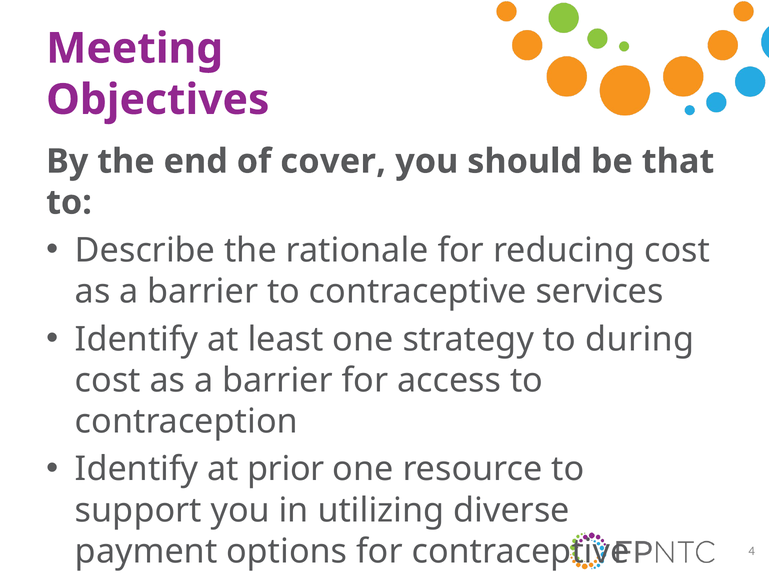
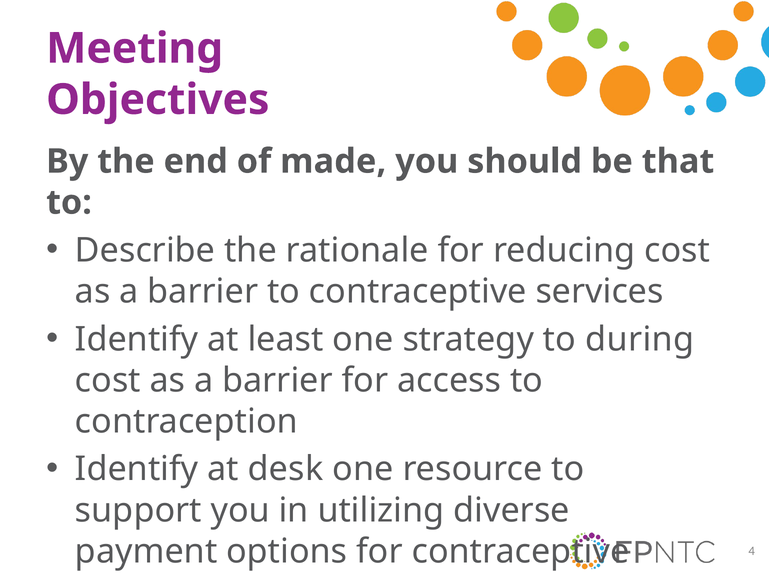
cover: cover -> made
prior: prior -> desk
